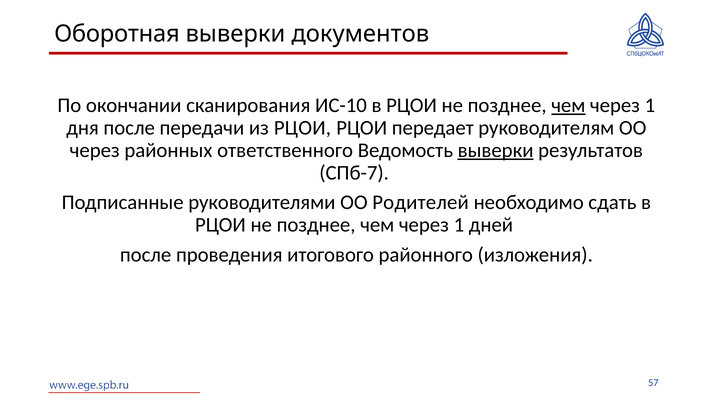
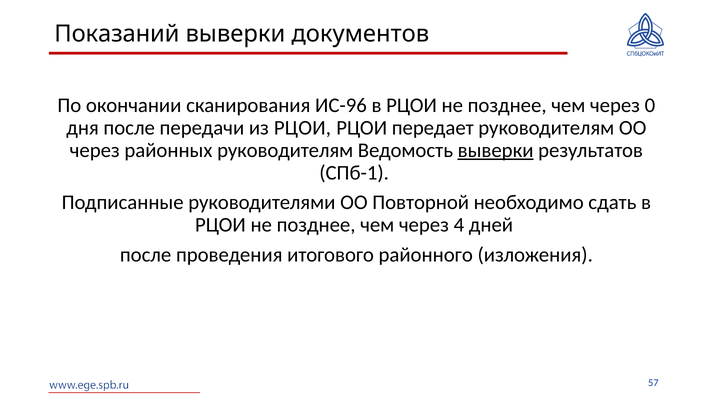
Оборотная: Оборотная -> Показаний
ИС-10: ИС-10 -> ИС-96
чем at (568, 105) underline: present -> none
1 at (650, 105): 1 -> 0
районных ответственного: ответственного -> руководителям
СПб-7: СПб-7 -> СПб-1
Родителей: Родителей -> Повторной
1 at (459, 225): 1 -> 4
